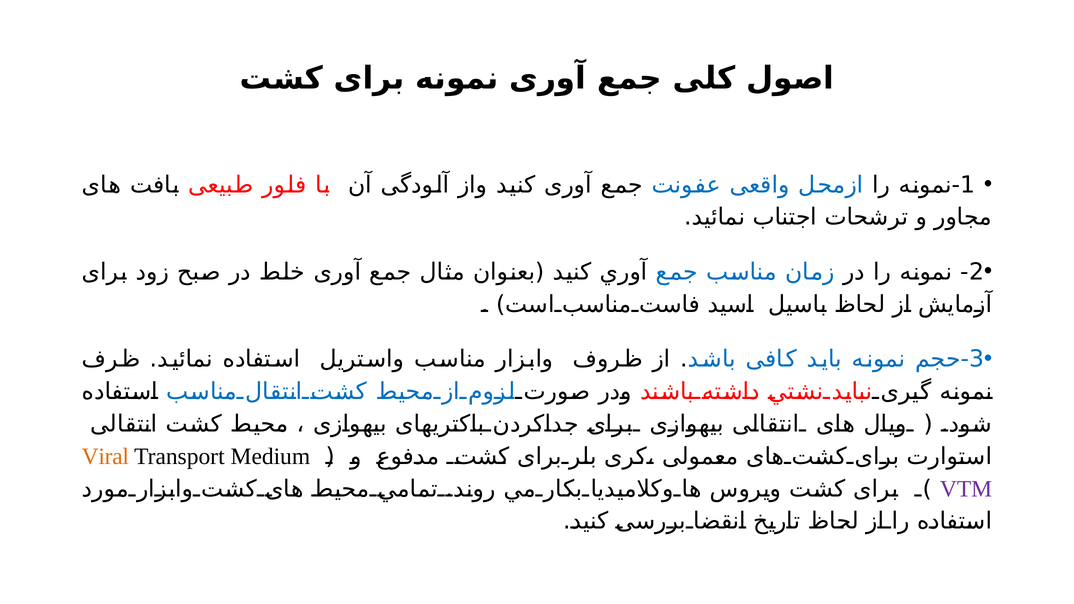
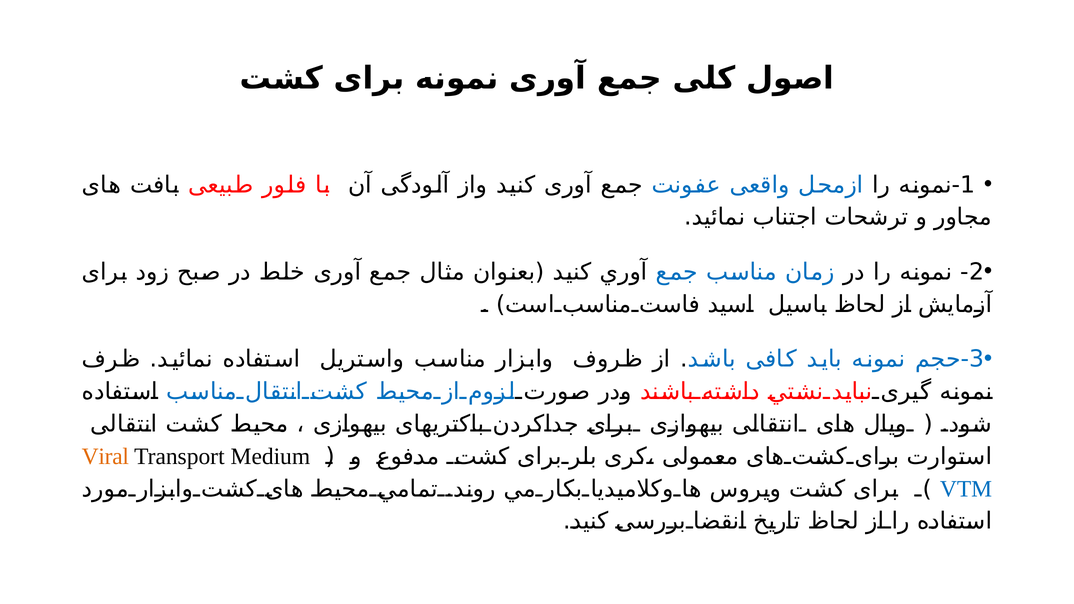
VTM colour: purple -> blue
